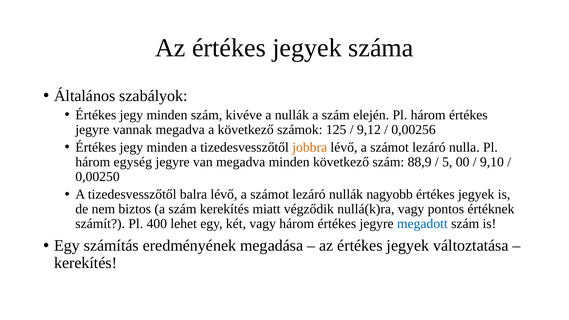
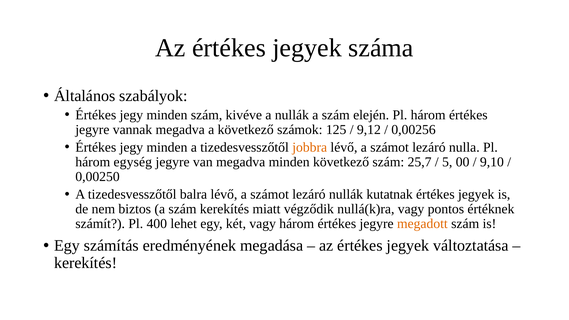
88,9: 88,9 -> 25,7
nagyobb: nagyobb -> kutatnak
megadott colour: blue -> orange
